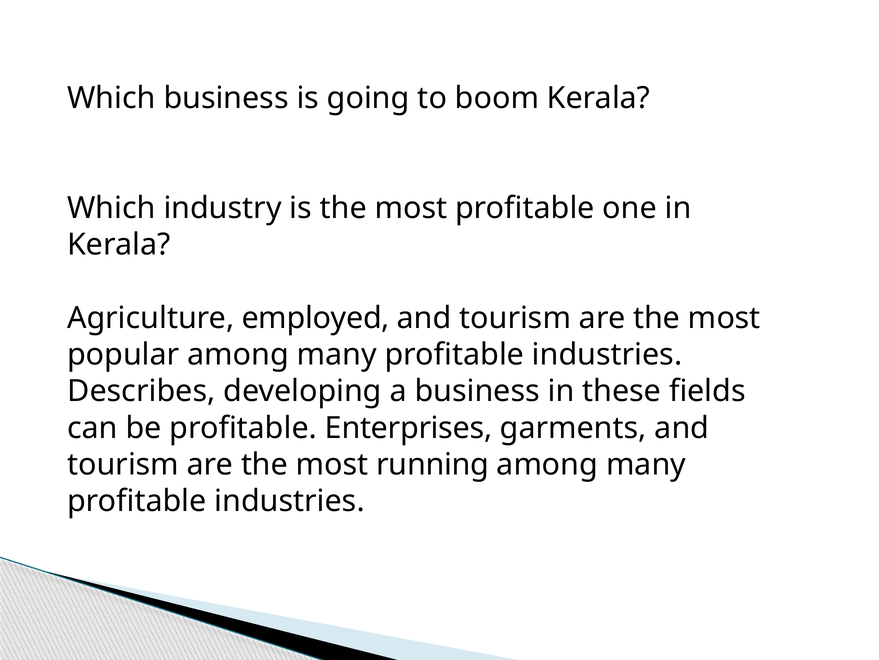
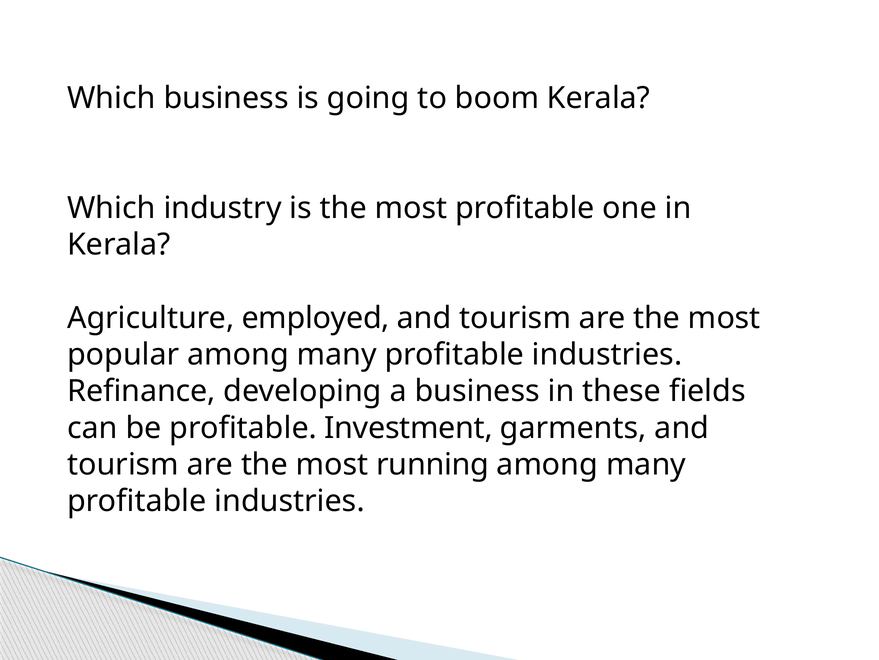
Describes: Describes -> Refinance
Enterprises: Enterprises -> Investment
